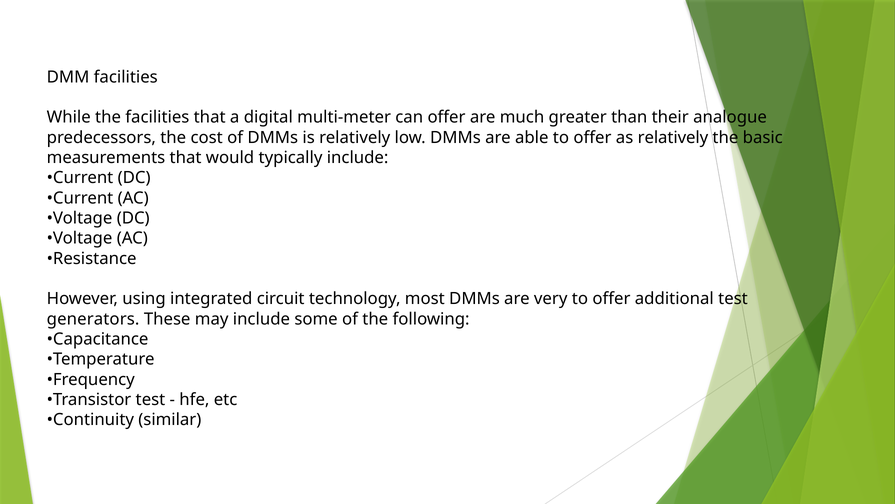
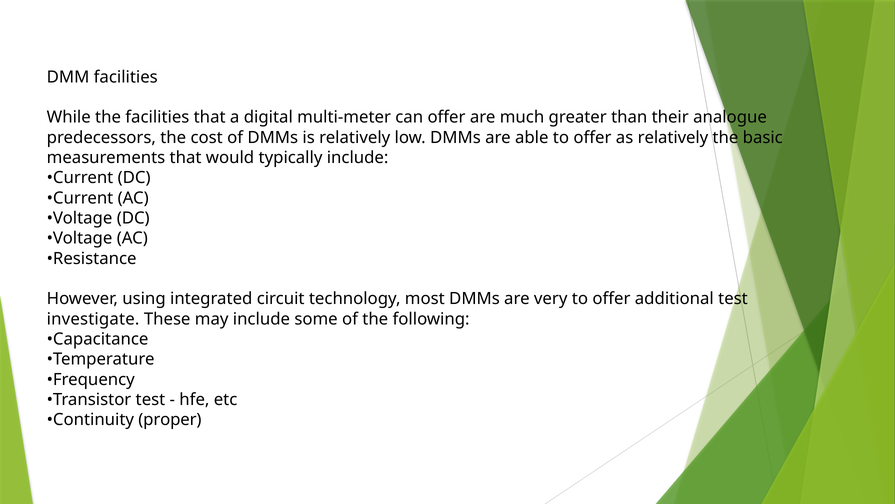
generators: generators -> investigate
similar: similar -> proper
